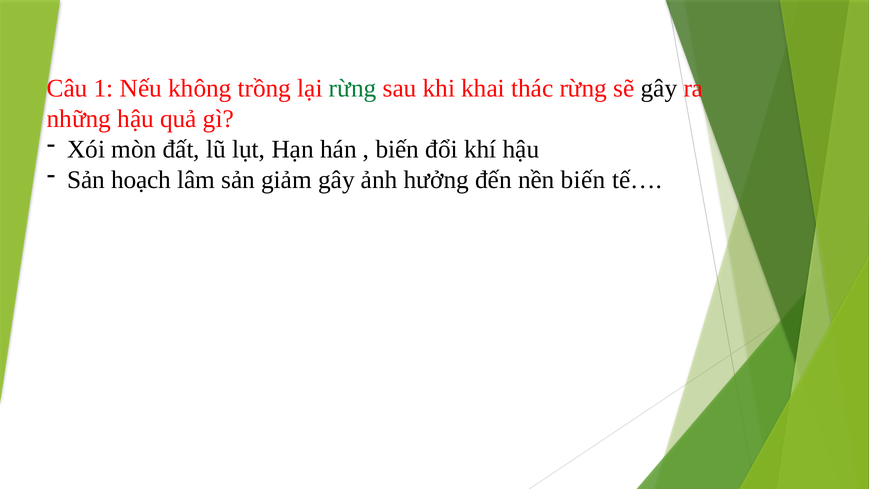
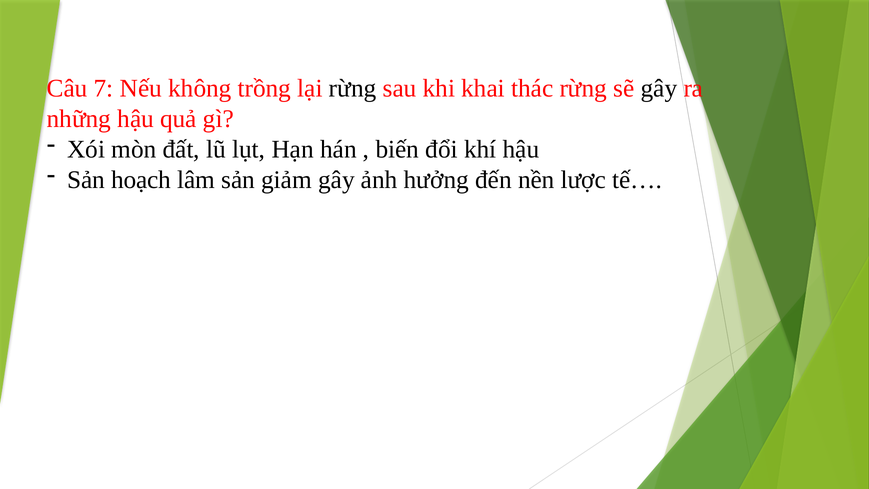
1: 1 -> 7
rừng at (353, 88) colour: green -> black
nền biến: biến -> lược
